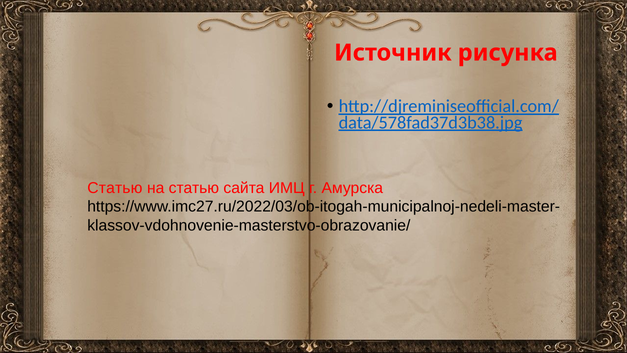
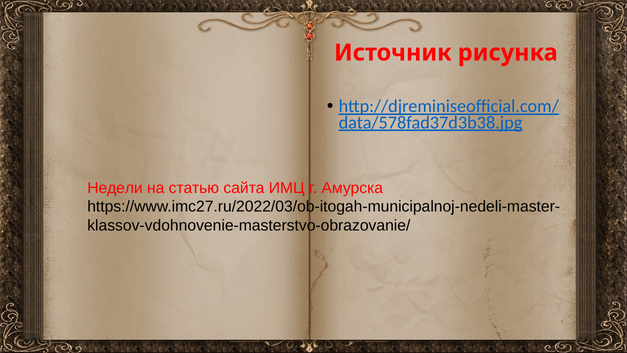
Статью at (115, 188): Статью -> Недели
